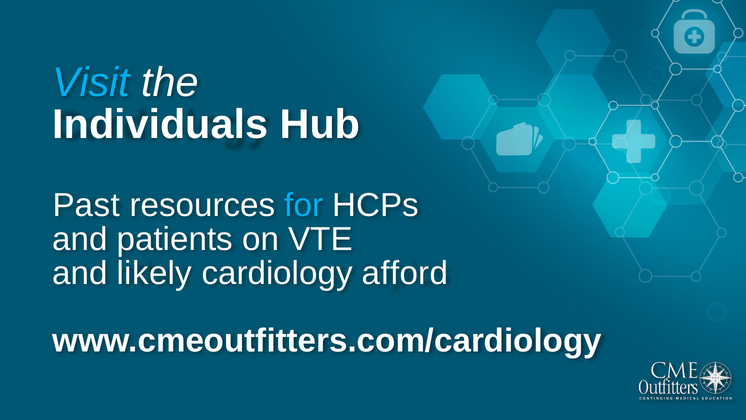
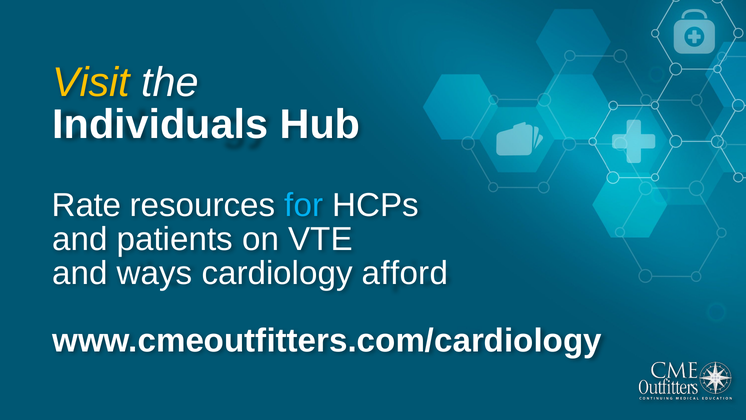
Visit colour: light blue -> yellow
Past: Past -> Rate
likely: likely -> ways
